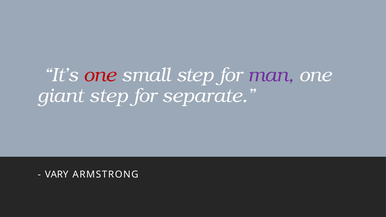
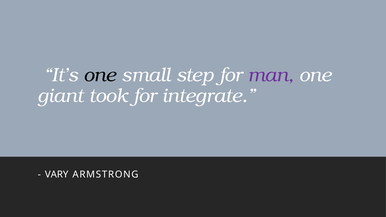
one at (100, 75) colour: red -> black
giant step: step -> took
separate: separate -> integrate
